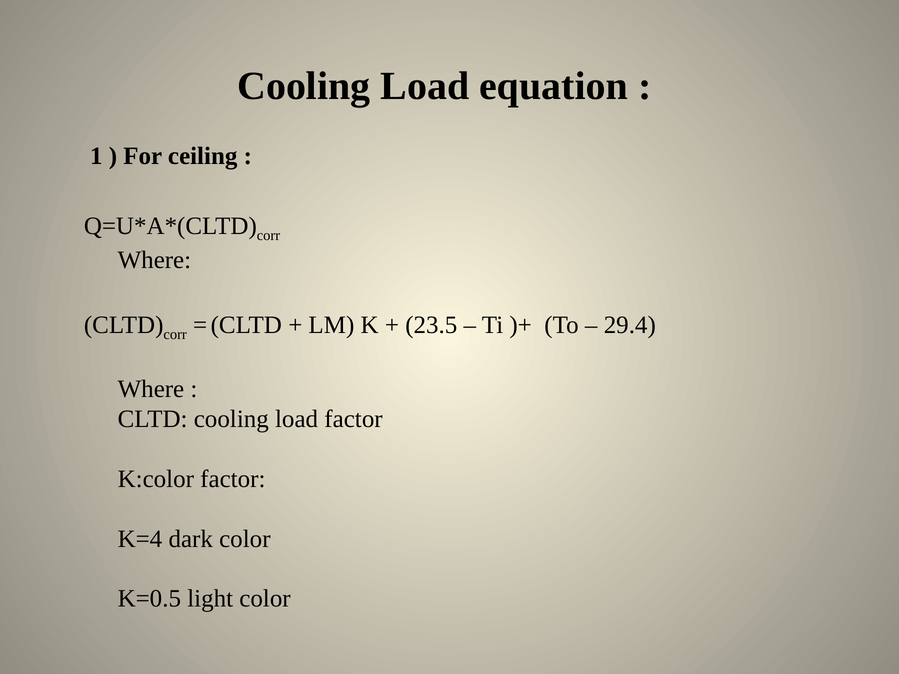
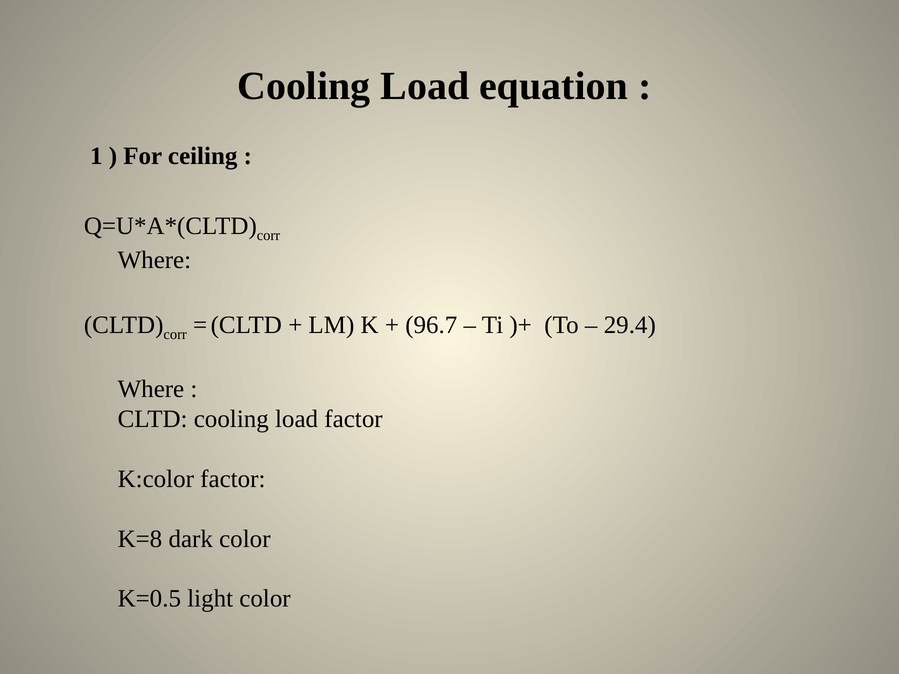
23.5: 23.5 -> 96.7
K=4: K=4 -> K=8
